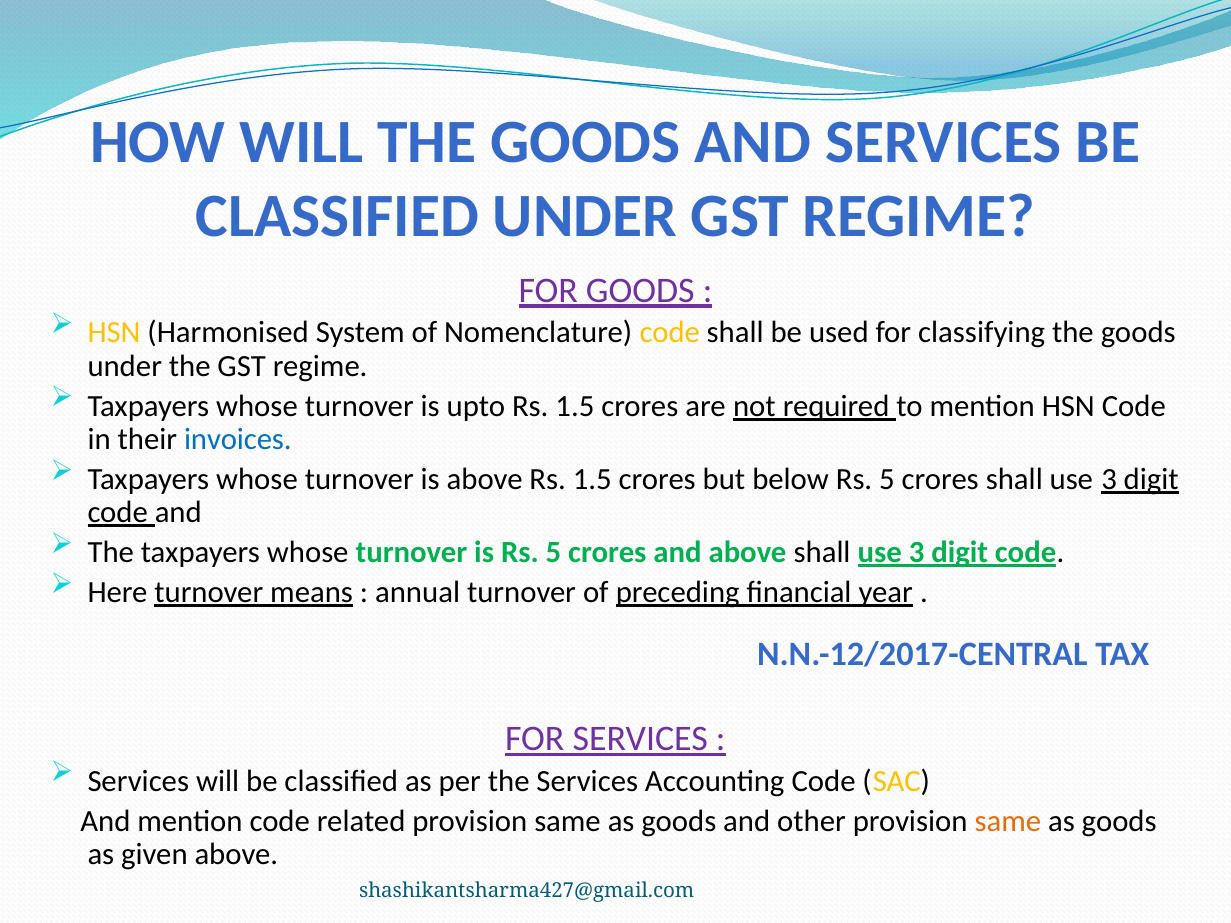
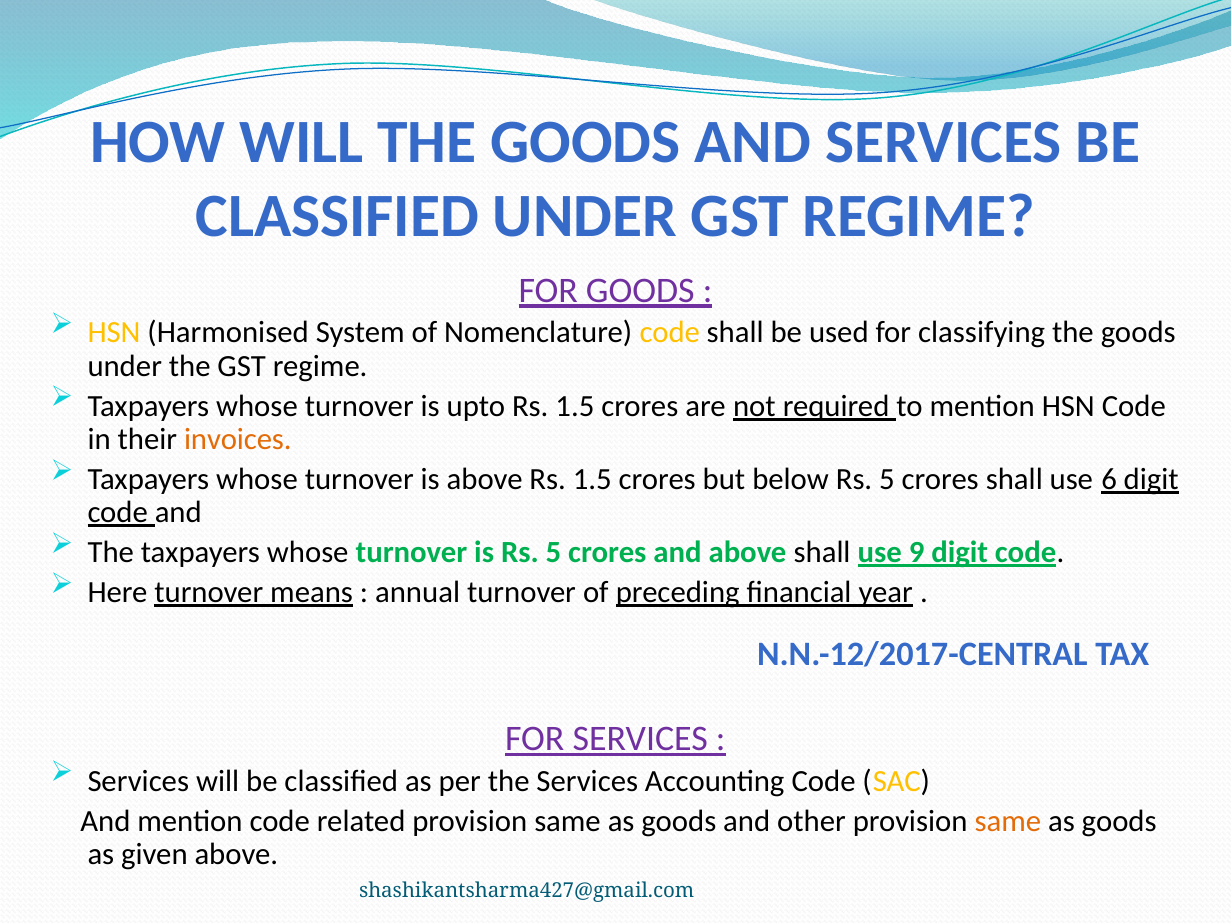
invoices colour: blue -> orange
crores shall use 3: 3 -> 6
above shall use 3: 3 -> 9
